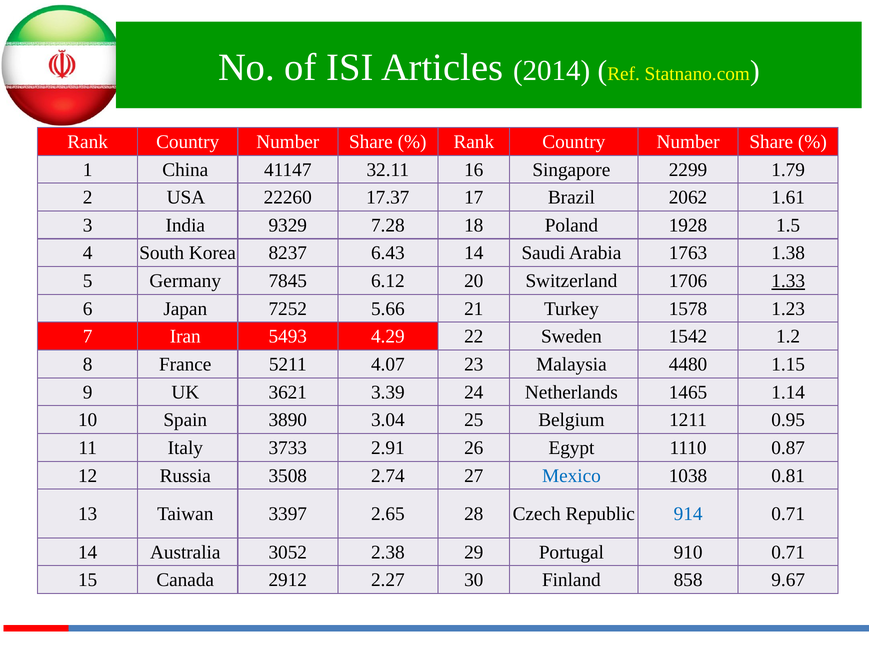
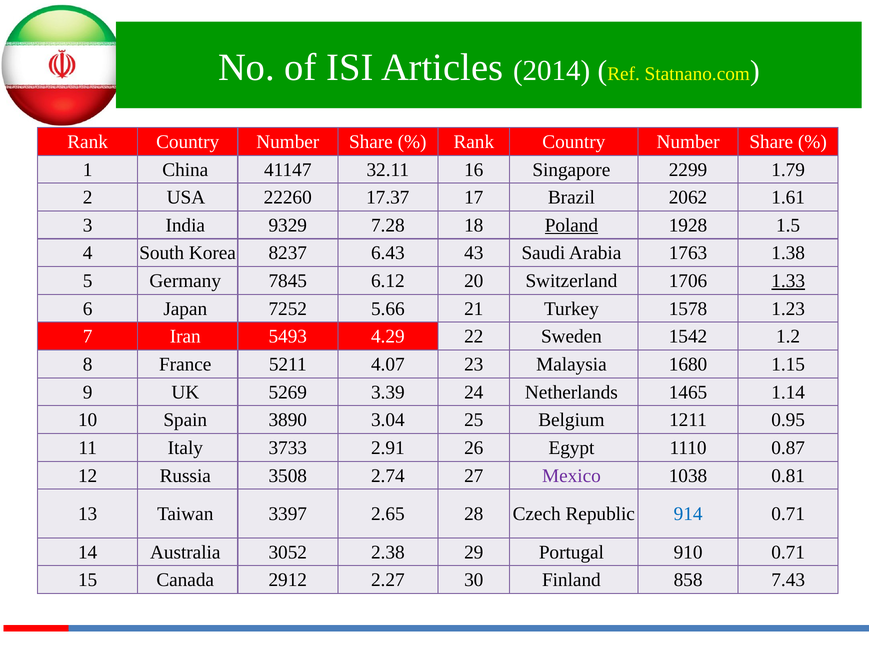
Poland underline: none -> present
6.43 14: 14 -> 43
4480: 4480 -> 1680
3621: 3621 -> 5269
Mexico colour: blue -> purple
9.67: 9.67 -> 7.43
